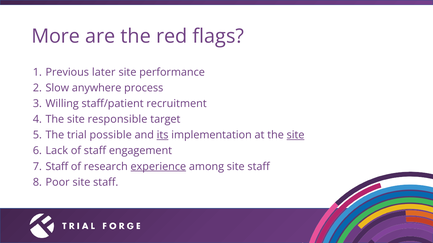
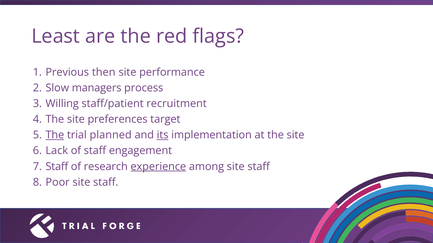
More: More -> Least
later: later -> then
anywhere: anywhere -> managers
responsible: responsible -> preferences
The at (55, 135) underline: none -> present
possible: possible -> planned
site at (296, 135) underline: present -> none
